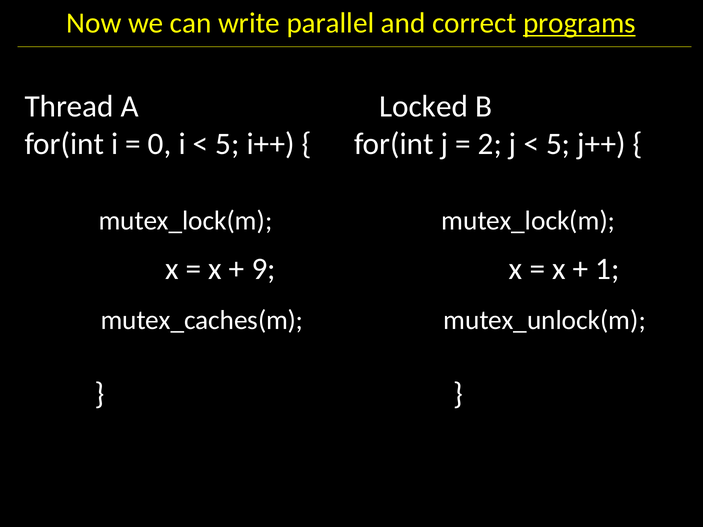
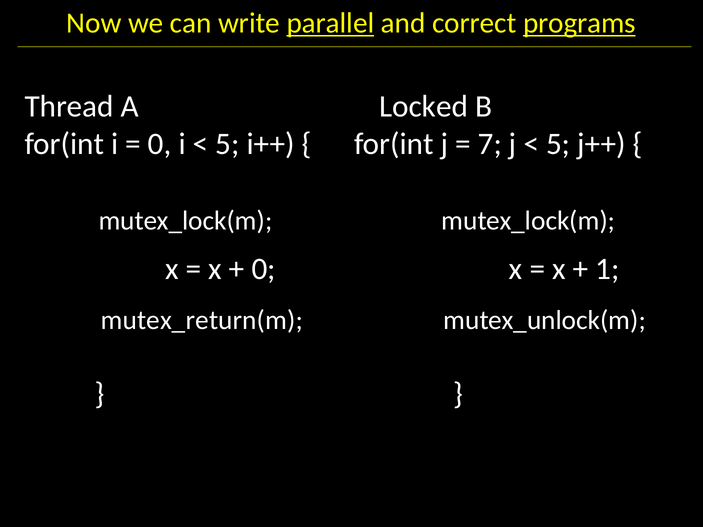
parallel underline: none -> present
2: 2 -> 7
9 at (264, 269): 9 -> 0
mutex_caches(m: mutex_caches(m -> mutex_return(m
